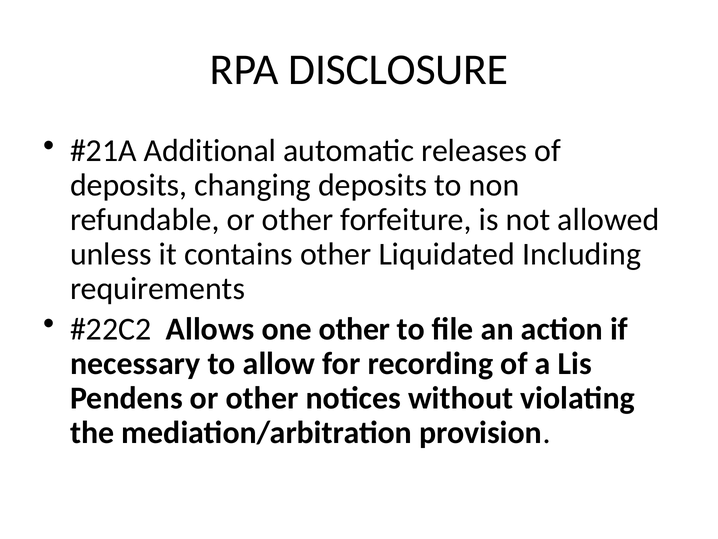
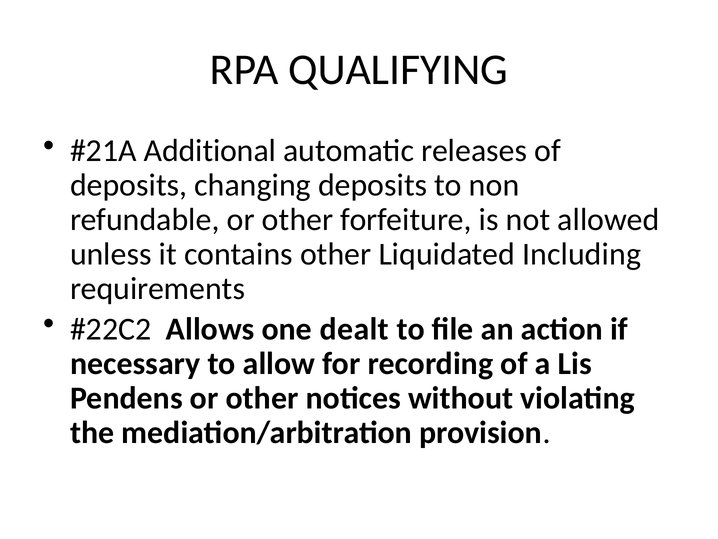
DISCLOSURE: DISCLOSURE -> QUALIFYING
one other: other -> dealt
